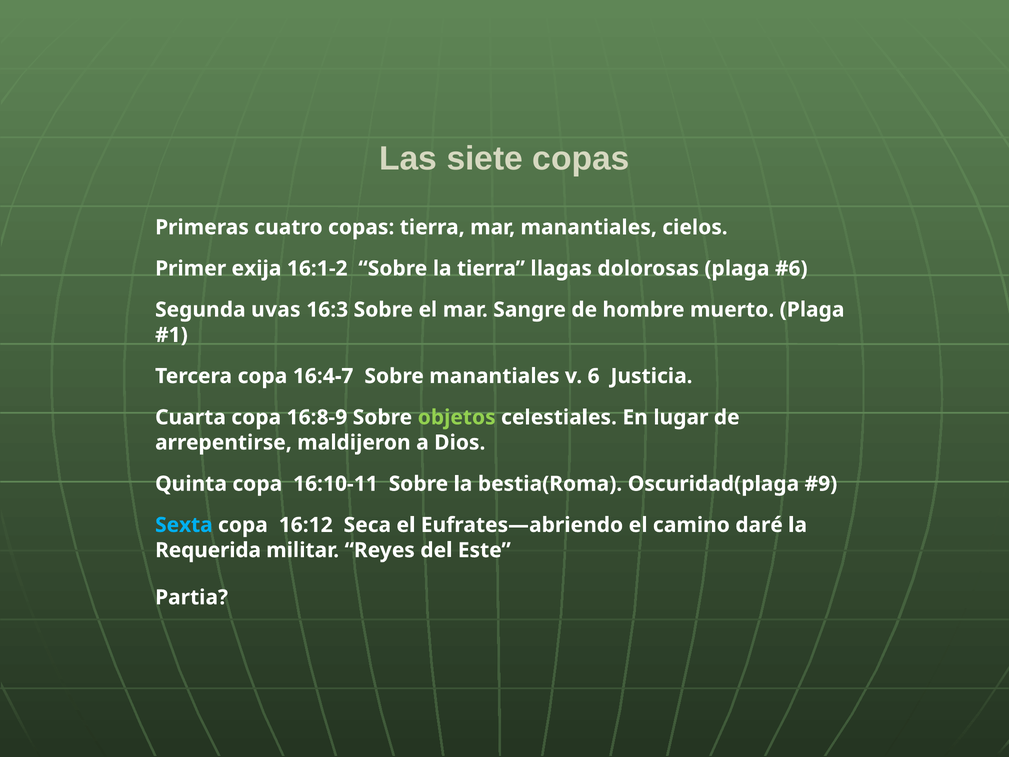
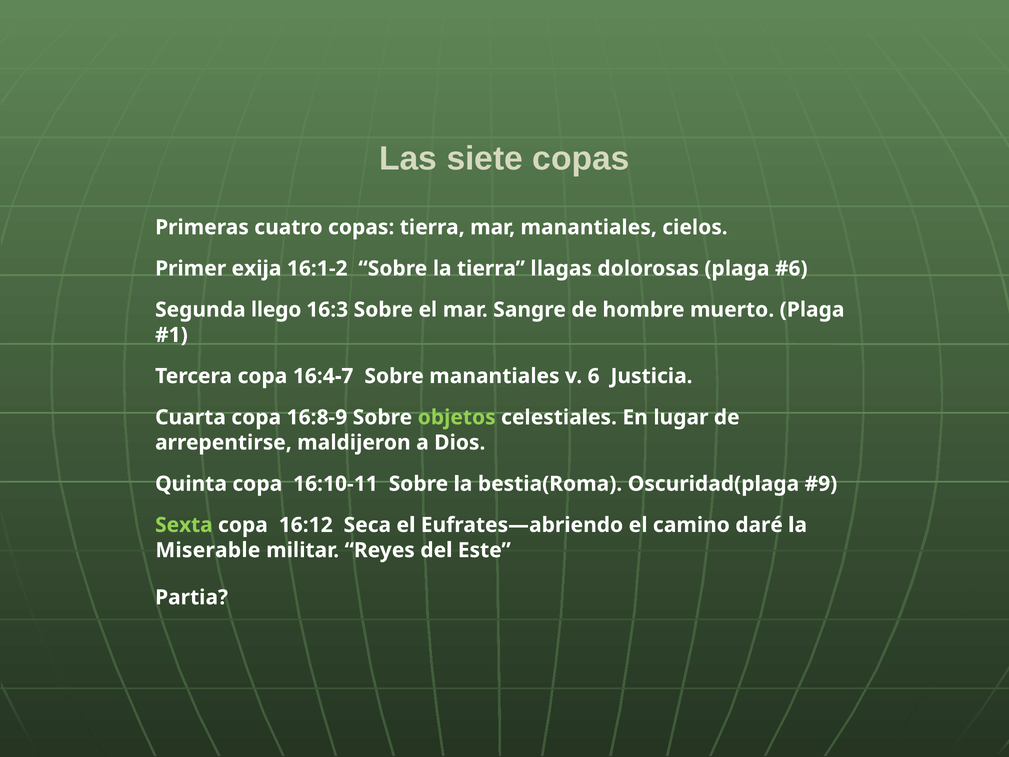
uvas: uvas -> llego
Sexta colour: light blue -> light green
Requerida: Requerida -> Miserable
